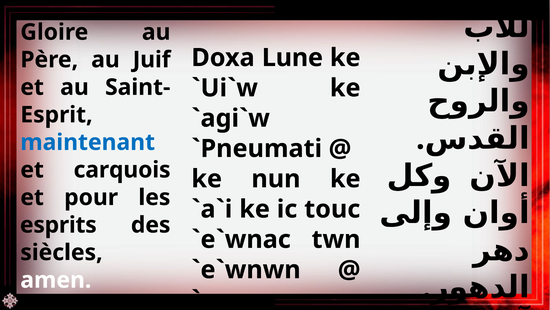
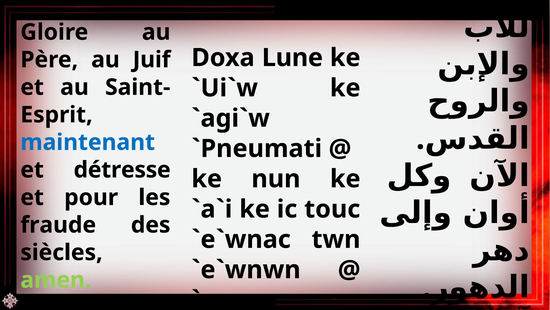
carquois: carquois -> détresse
esprits: esprits -> fraude
amen colour: white -> light green
